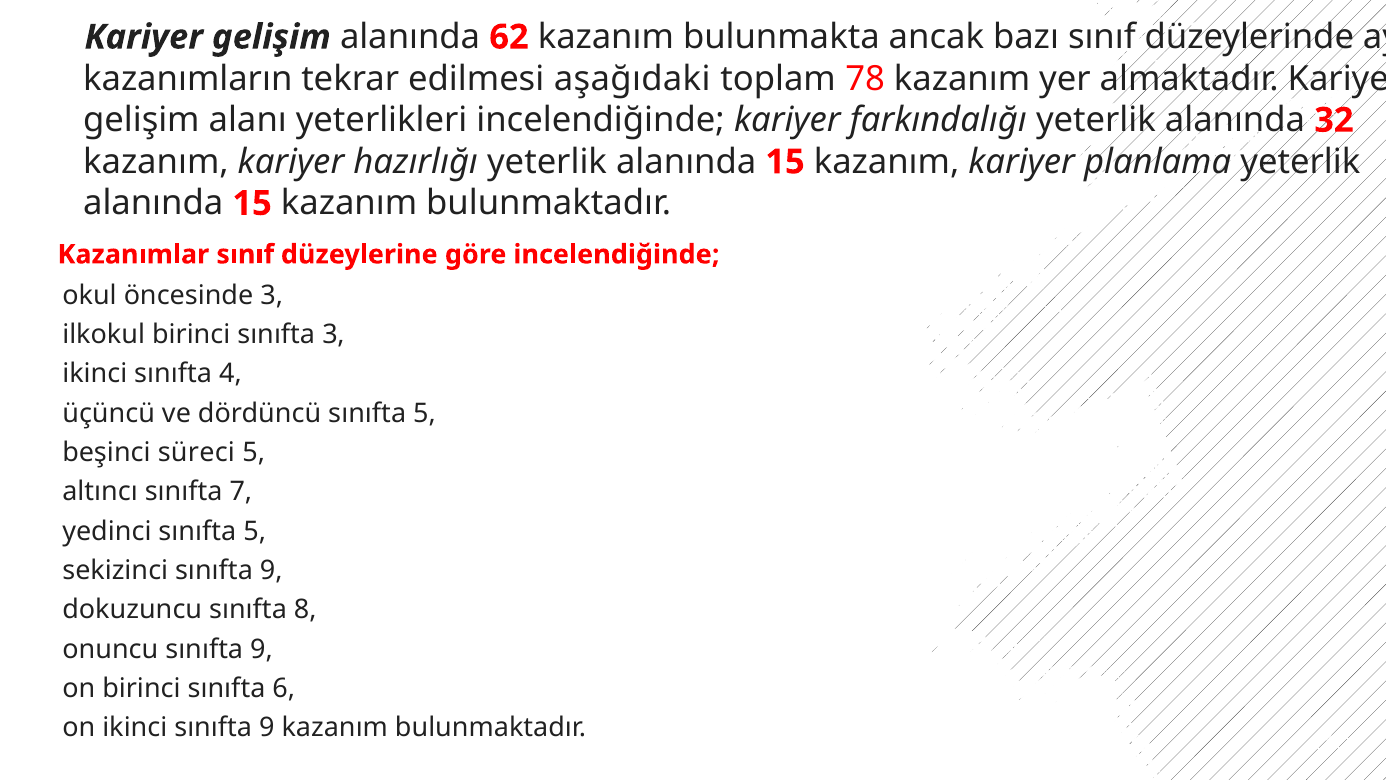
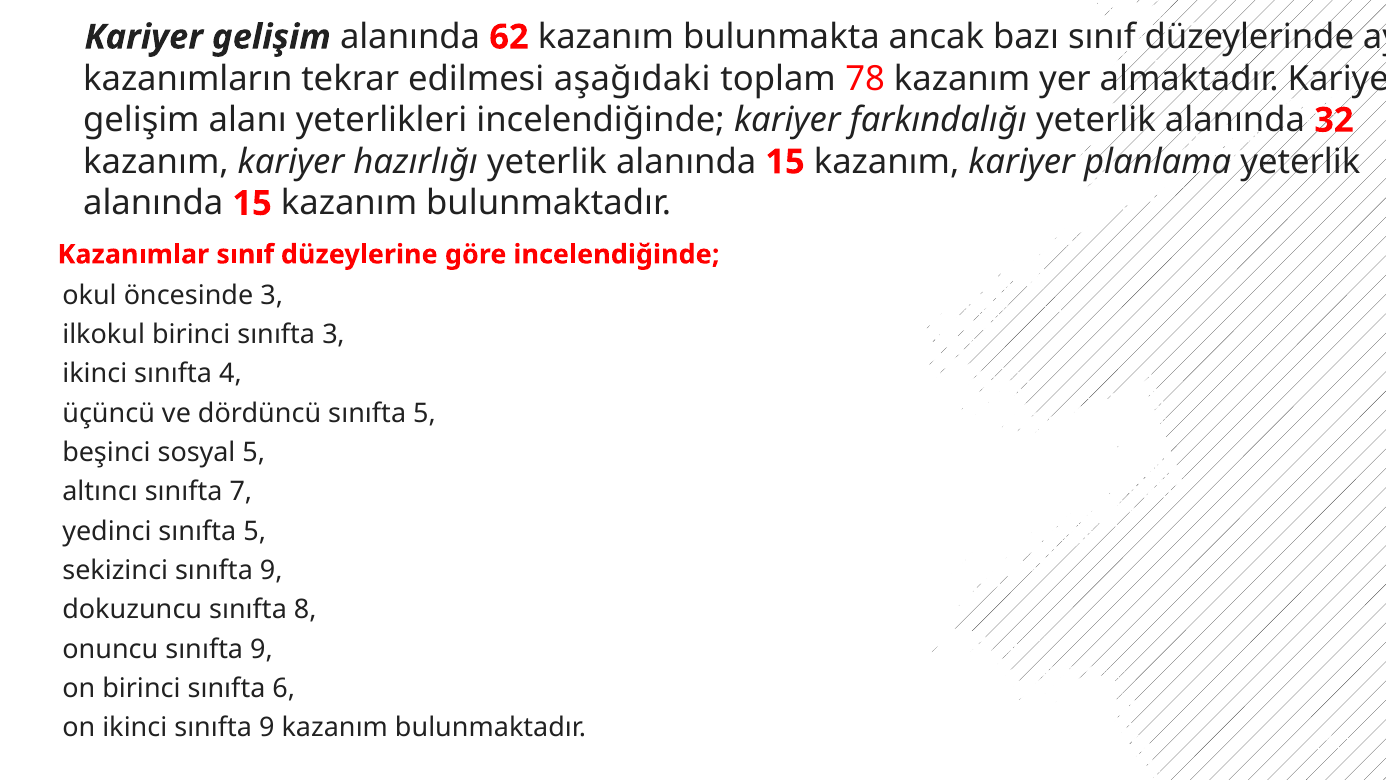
süreci: süreci -> sosyal
